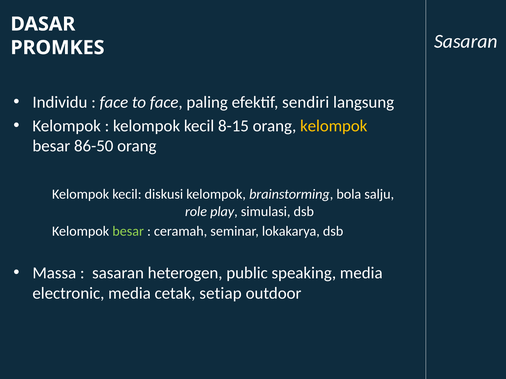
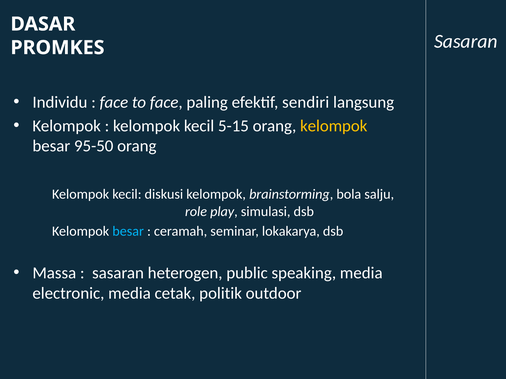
8-15: 8-15 -> 5-15
86-50: 86-50 -> 95-50
besar at (128, 232) colour: light green -> light blue
setiap: setiap -> politik
